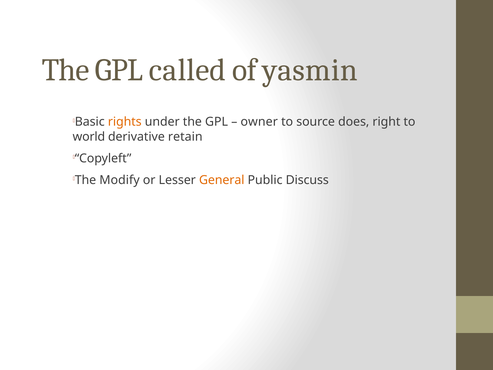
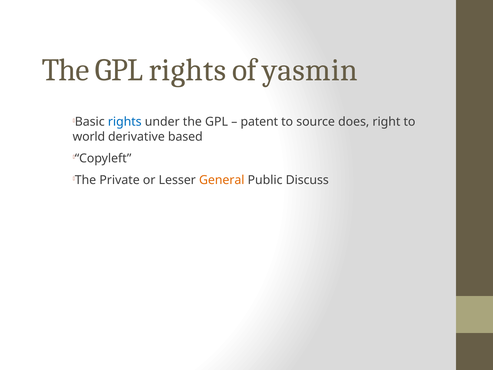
GPL called: called -> rights
rights at (125, 122) colour: orange -> blue
owner: owner -> patent
retain: retain -> based
Modify: Modify -> Private
